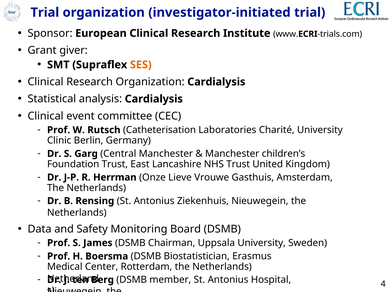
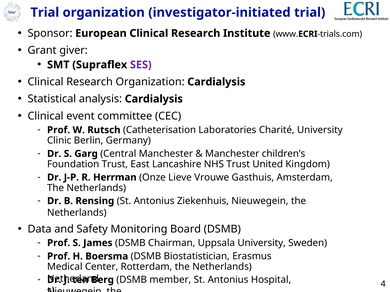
SES colour: orange -> purple
